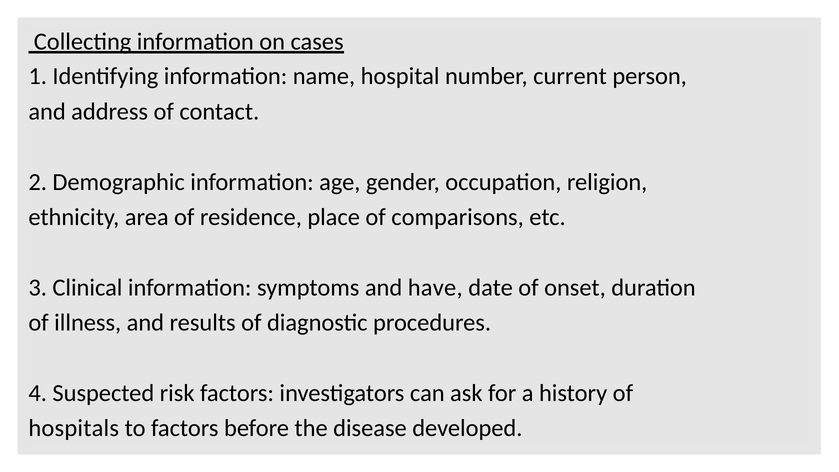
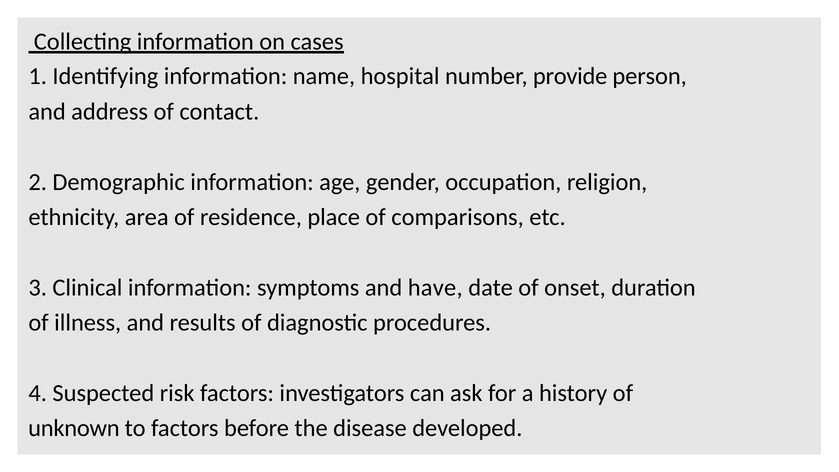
current: current -> provide
hospitals: hospitals -> unknown
